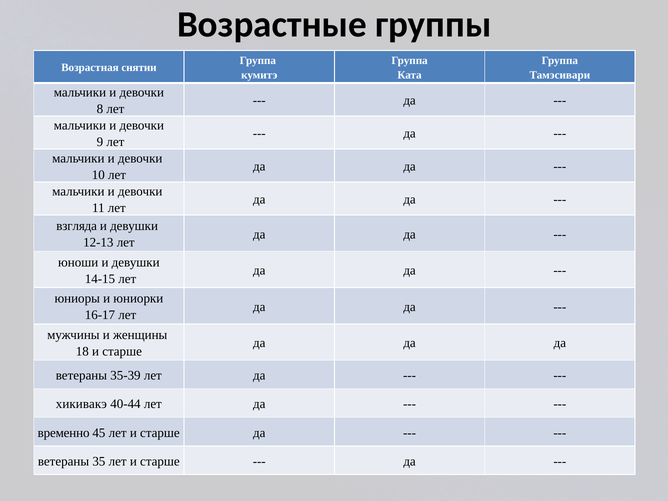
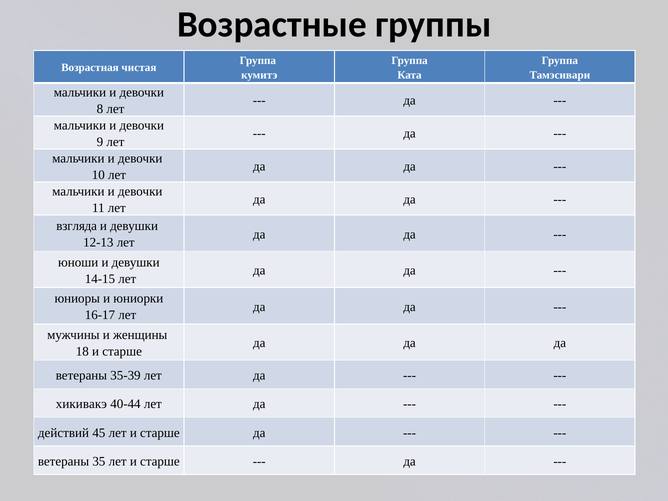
снятии: снятии -> чистая
временно: временно -> действий
